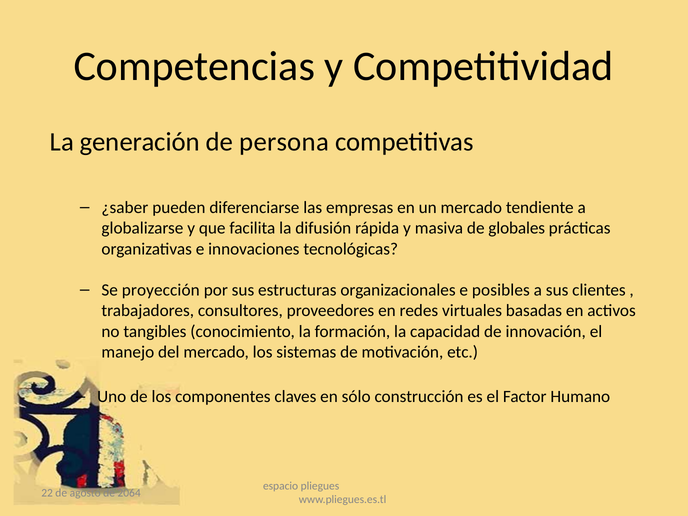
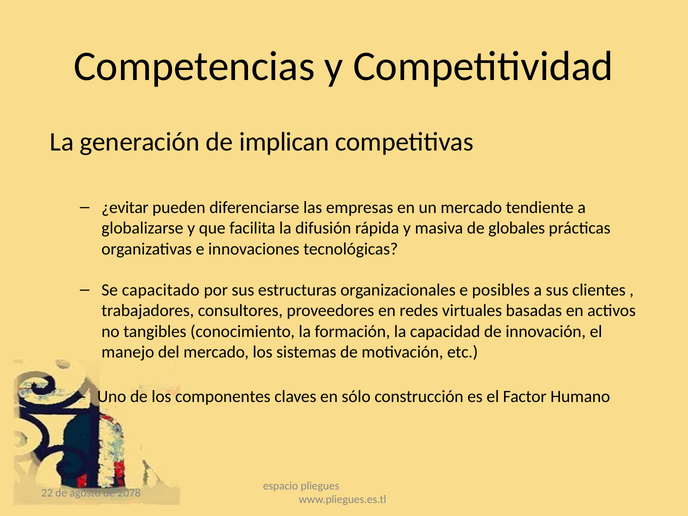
persona: persona -> implican
¿saber: ¿saber -> ¿evitar
proyección: proyección -> capacitado
2064: 2064 -> 2078
